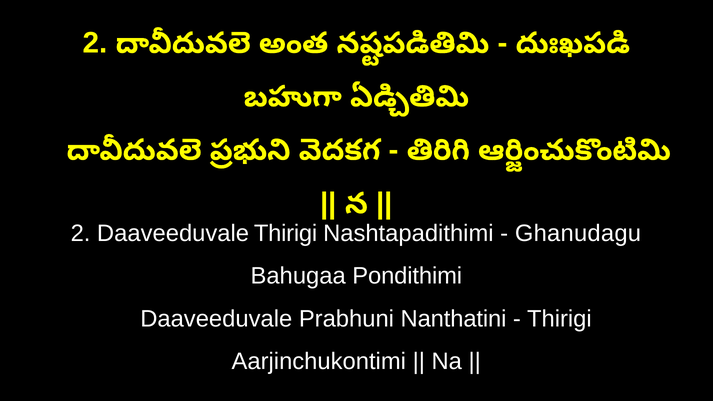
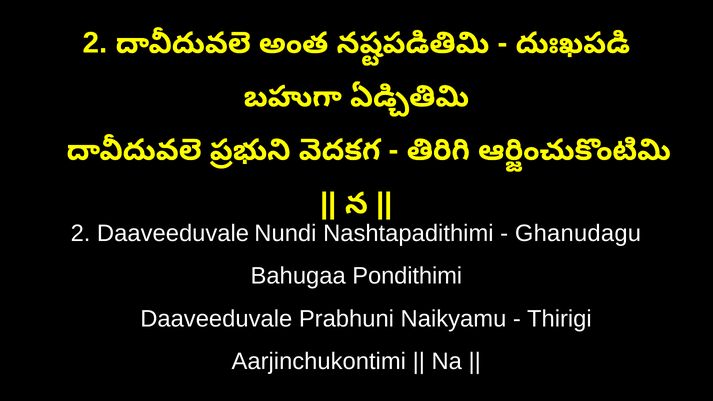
Daaveeduvale Thirigi: Thirigi -> Nundi
Nanthatini: Nanthatini -> Naikyamu
